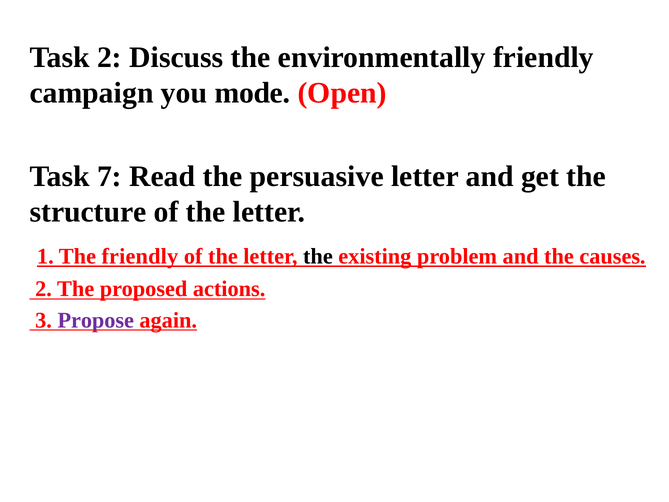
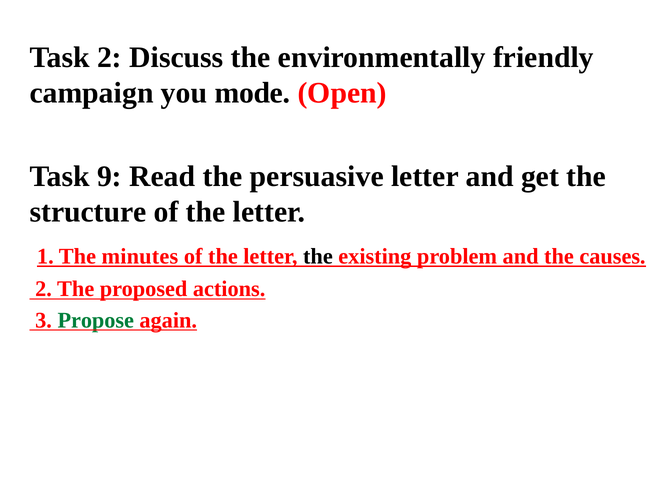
7: 7 -> 9
The friendly: friendly -> minutes
Propose colour: purple -> green
